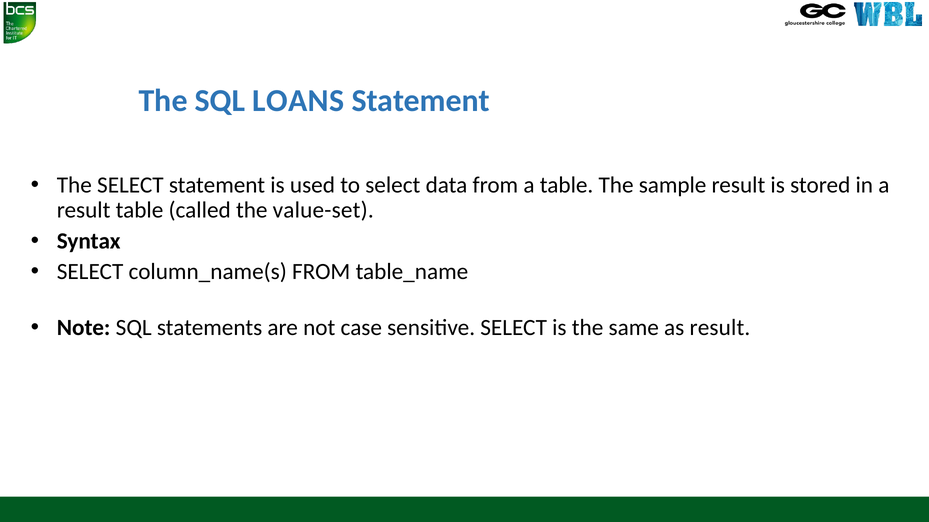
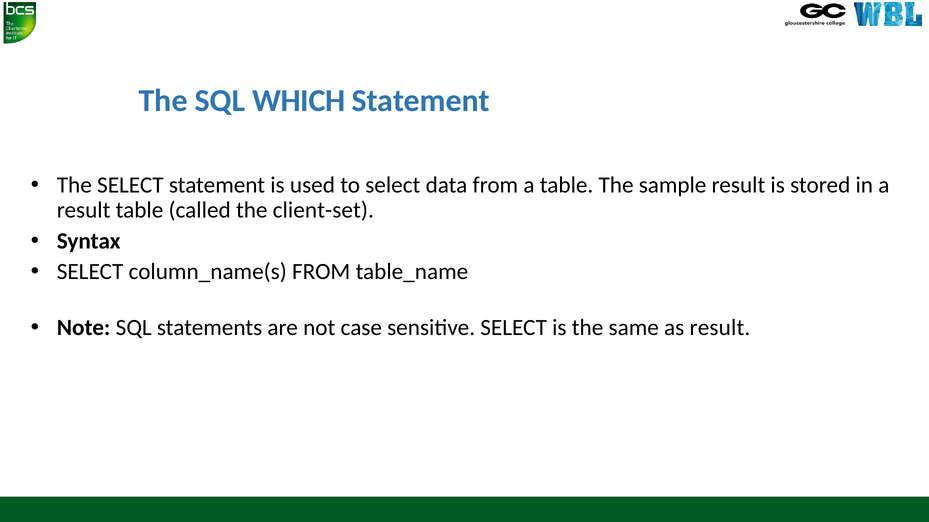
LOANS: LOANS -> WHICH
value-set: value-set -> client-set
